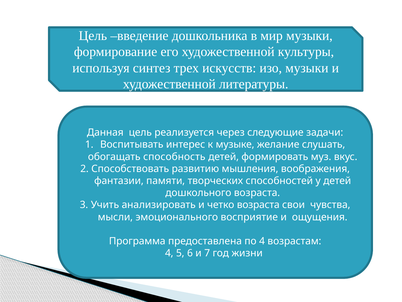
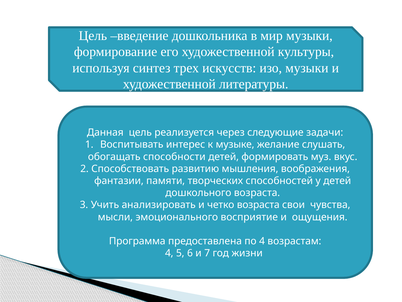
способность: способность -> способности
